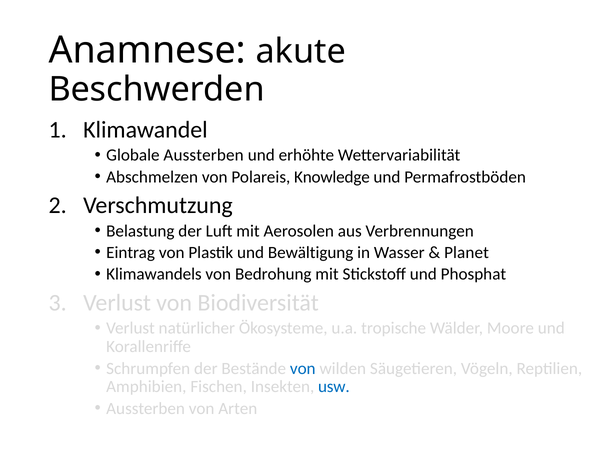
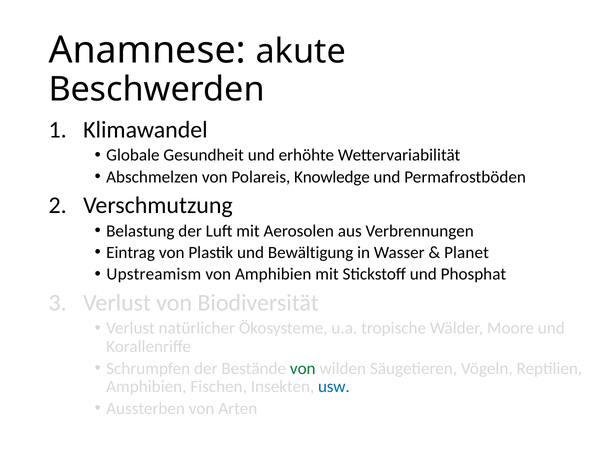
Globale Aussterben: Aussterben -> Gesundheit
Klimawandels: Klimawandels -> Upstreamism
von Bedrohung: Bedrohung -> Amphibien
von at (303, 368) colour: blue -> green
